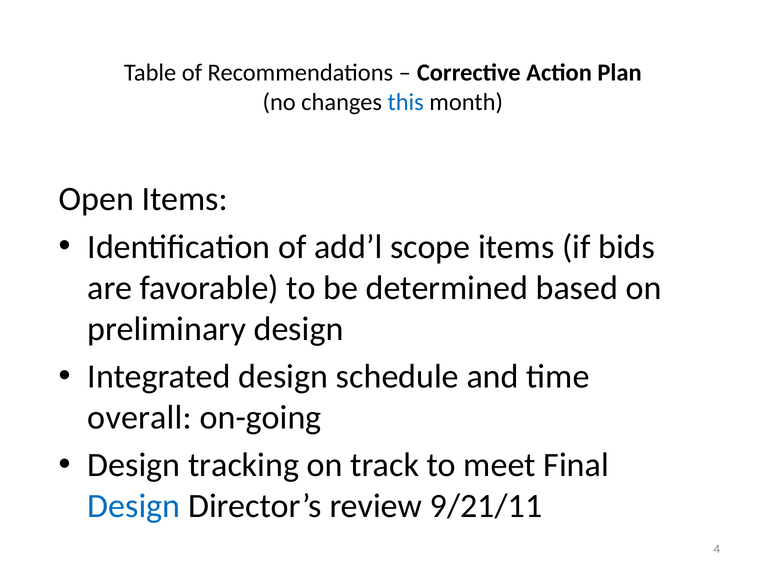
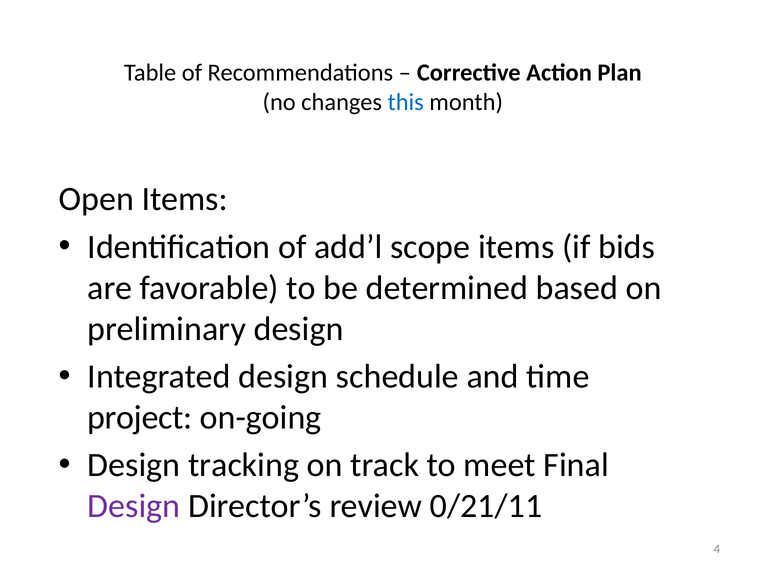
overall: overall -> project
Design at (134, 506) colour: blue -> purple
9/21/11: 9/21/11 -> 0/21/11
